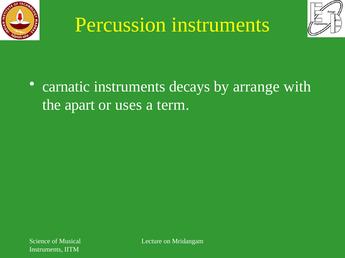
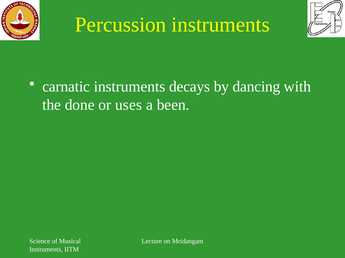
arrange: arrange -> dancing
apart: apart -> done
term: term -> been
